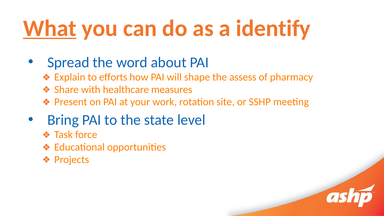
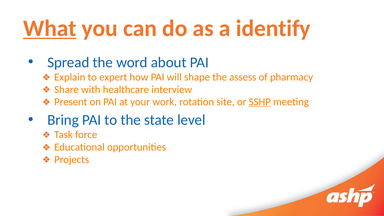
efforts: efforts -> expert
measures: measures -> interview
SSHP underline: none -> present
